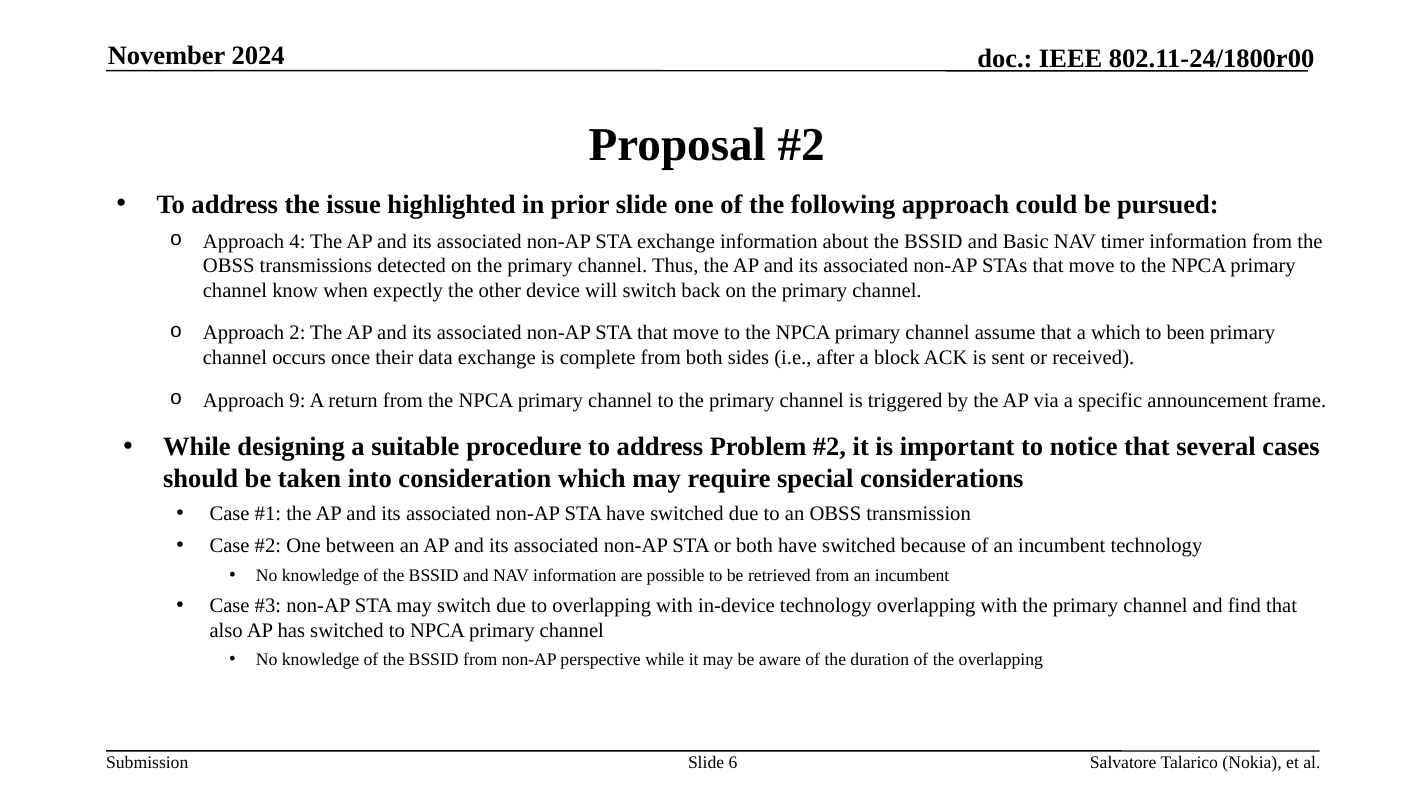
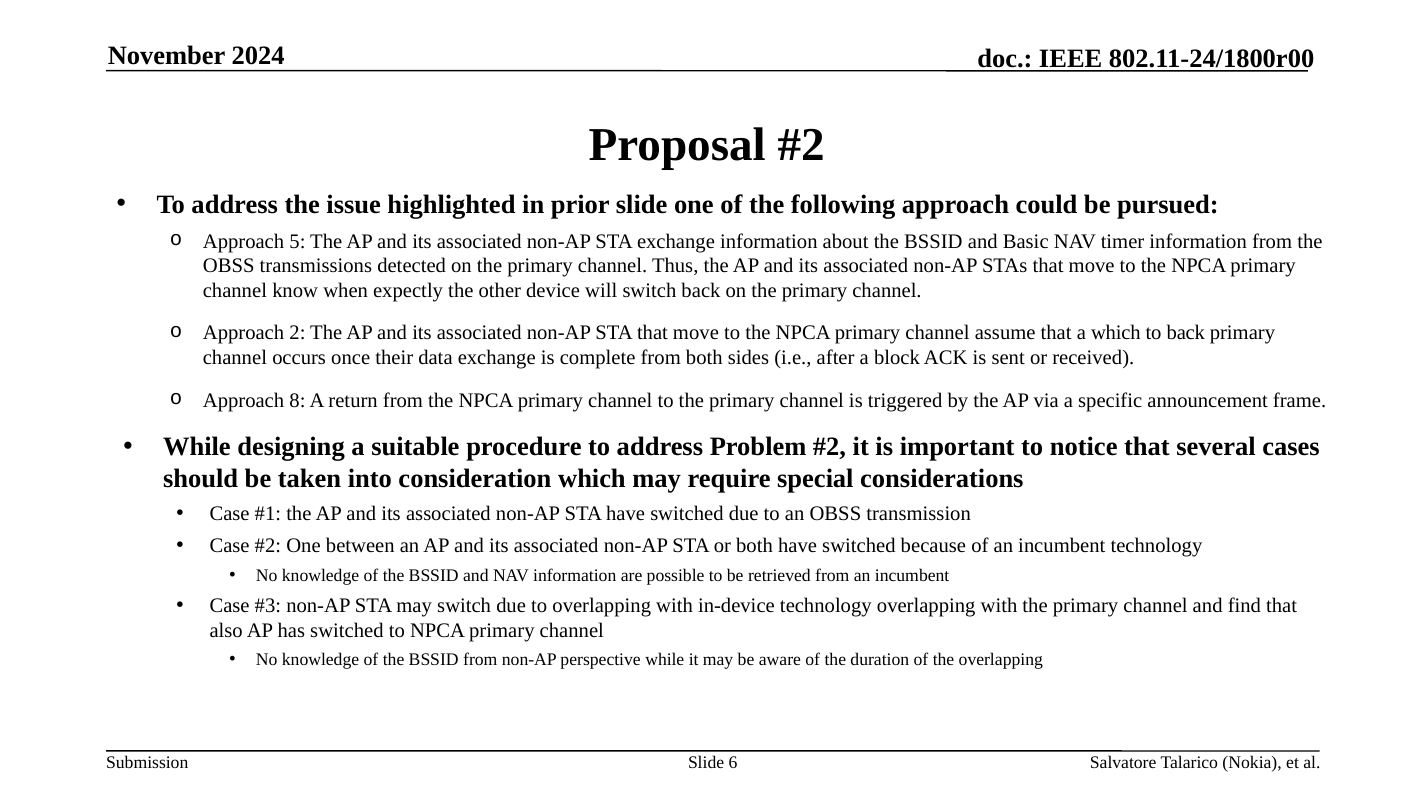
4: 4 -> 5
to been: been -> back
9: 9 -> 8
